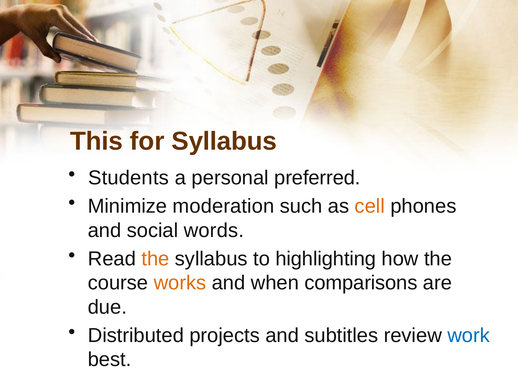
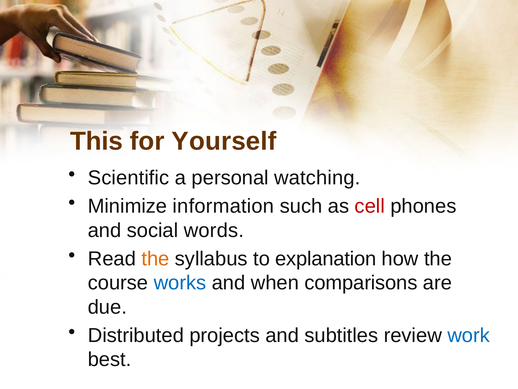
for Syllabus: Syllabus -> Yourself
Students: Students -> Scientific
preferred: preferred -> watching
moderation: moderation -> information
cell colour: orange -> red
highlighting: highlighting -> explanation
works colour: orange -> blue
